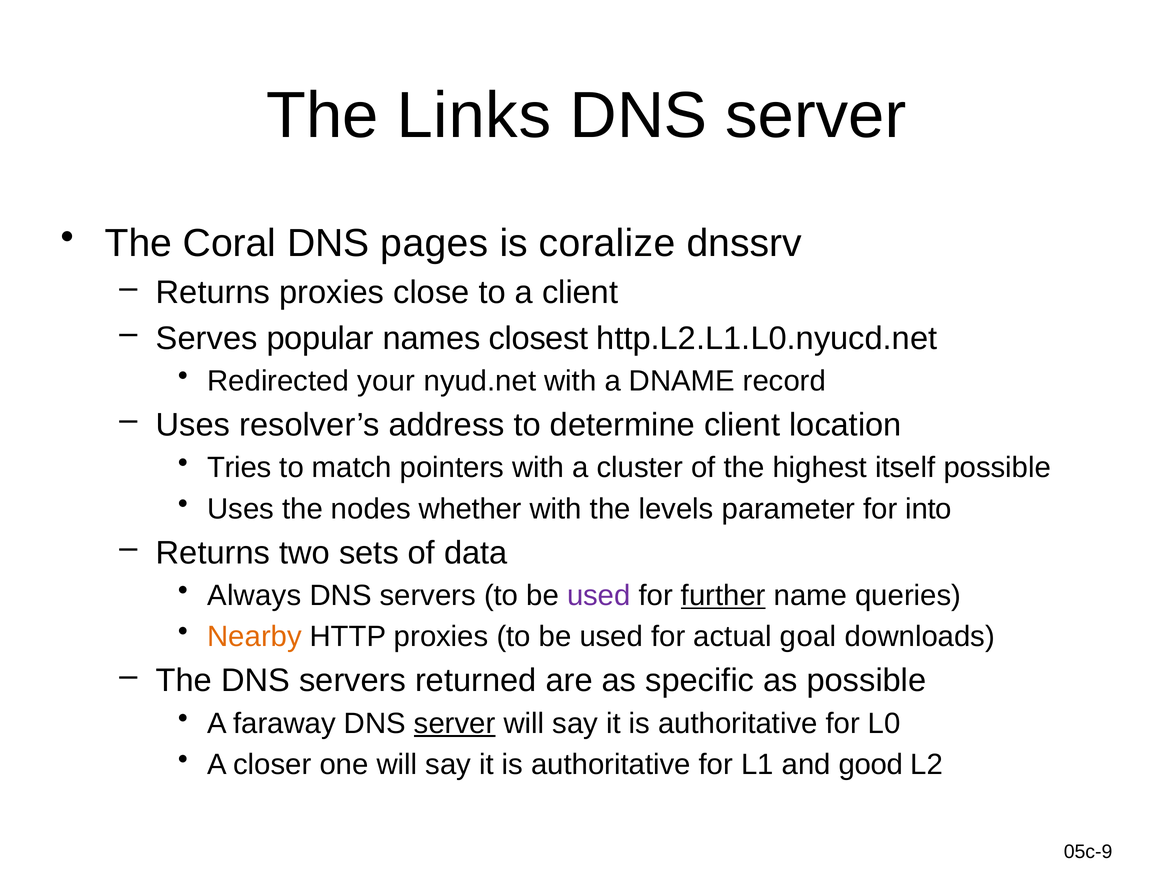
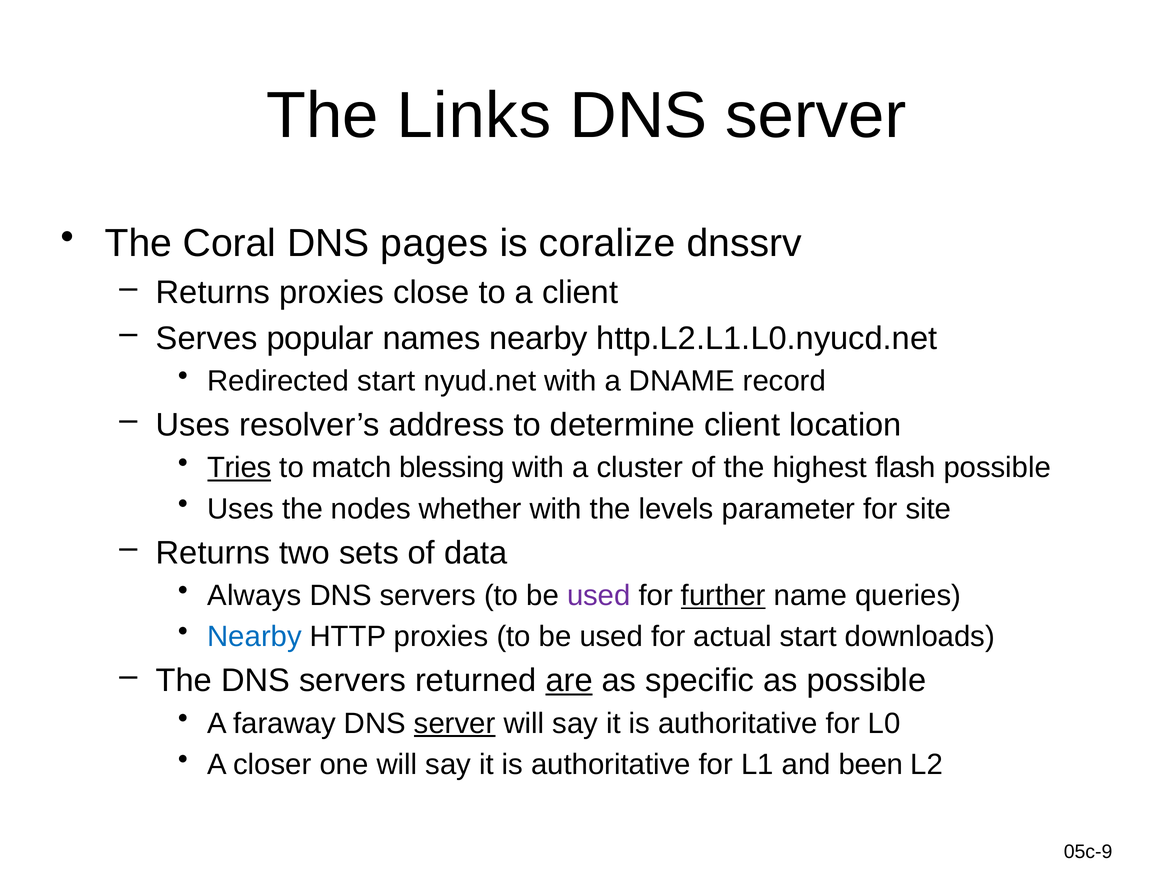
names closest: closest -> nearby
Redirected your: your -> start
Tries underline: none -> present
pointers: pointers -> blessing
itself: itself -> flash
into: into -> site
Nearby at (255, 636) colour: orange -> blue
actual goal: goal -> start
are underline: none -> present
good: good -> been
